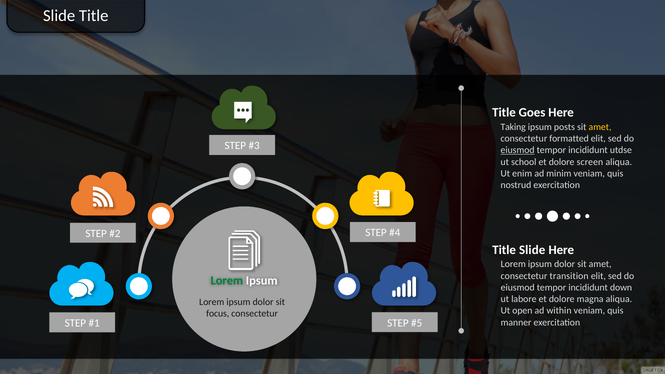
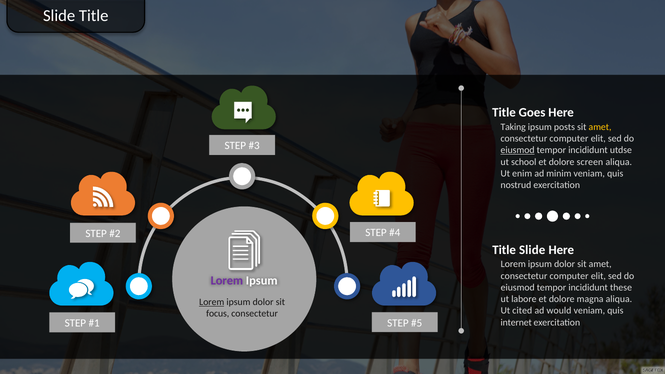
formatted at (569, 139): formatted -> computer
transition at (569, 276): transition -> computer
Lorem at (227, 281) colour: green -> purple
down: down -> these
Lorem at (212, 302) underline: none -> present
open: open -> cited
within: within -> would
manner: manner -> internet
